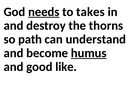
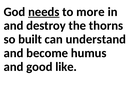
takes: takes -> more
path: path -> built
humus underline: present -> none
